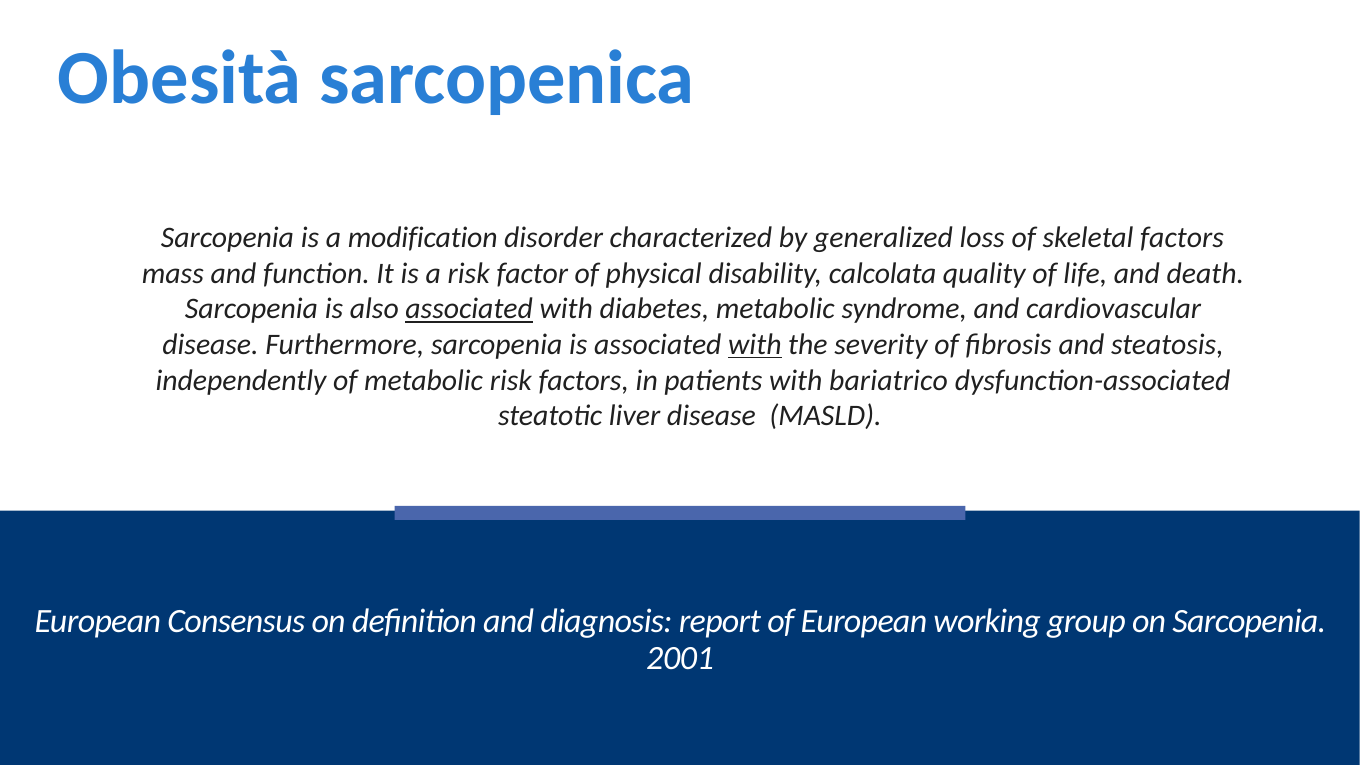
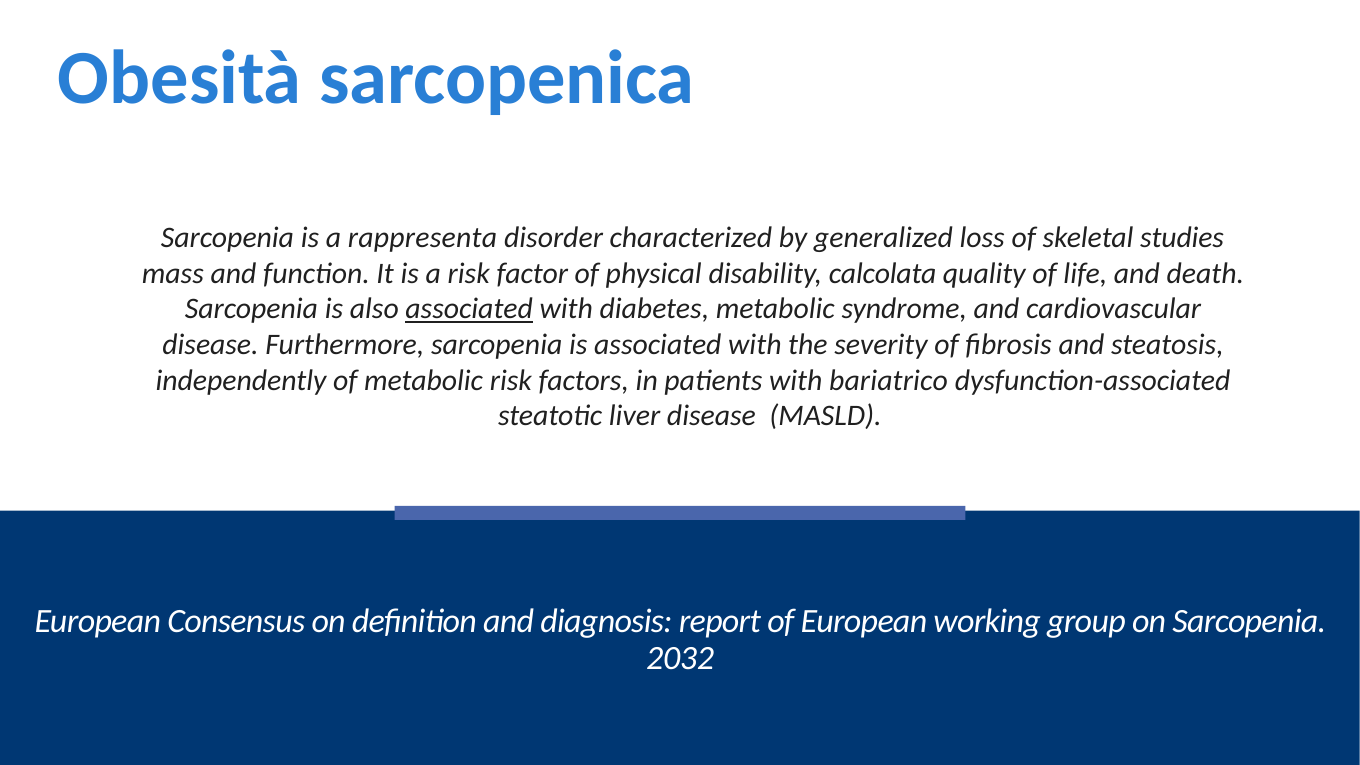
modification: modification -> rappresenta
skeletal factors: factors -> studies
with at (755, 345) underline: present -> none
2001: 2001 -> 2032
